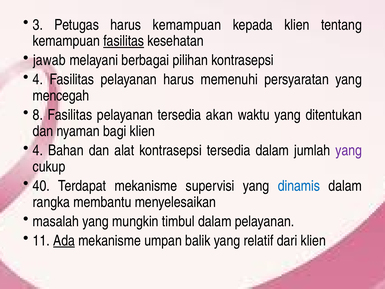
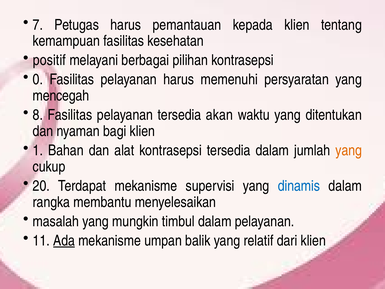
3: 3 -> 7
harus kemampuan: kemampuan -> pemantauan
fasilitas at (124, 41) underline: present -> none
jawab: jawab -> positif
4 at (38, 79): 4 -> 0
4 at (38, 150): 4 -> 1
yang at (349, 150) colour: purple -> orange
40: 40 -> 20
